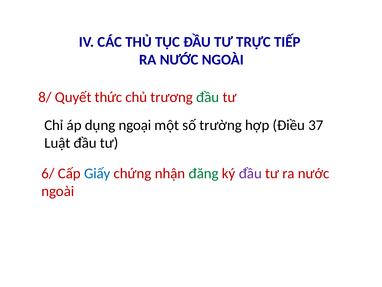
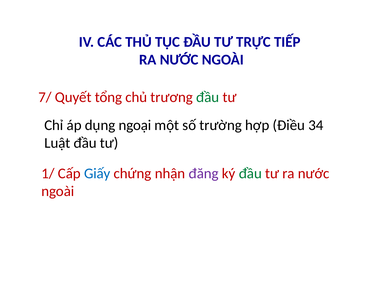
8/: 8/ -> 7/
thức: thức -> tổng
37: 37 -> 34
6/: 6/ -> 1/
đăng colour: green -> purple
đầu at (250, 173) colour: purple -> green
